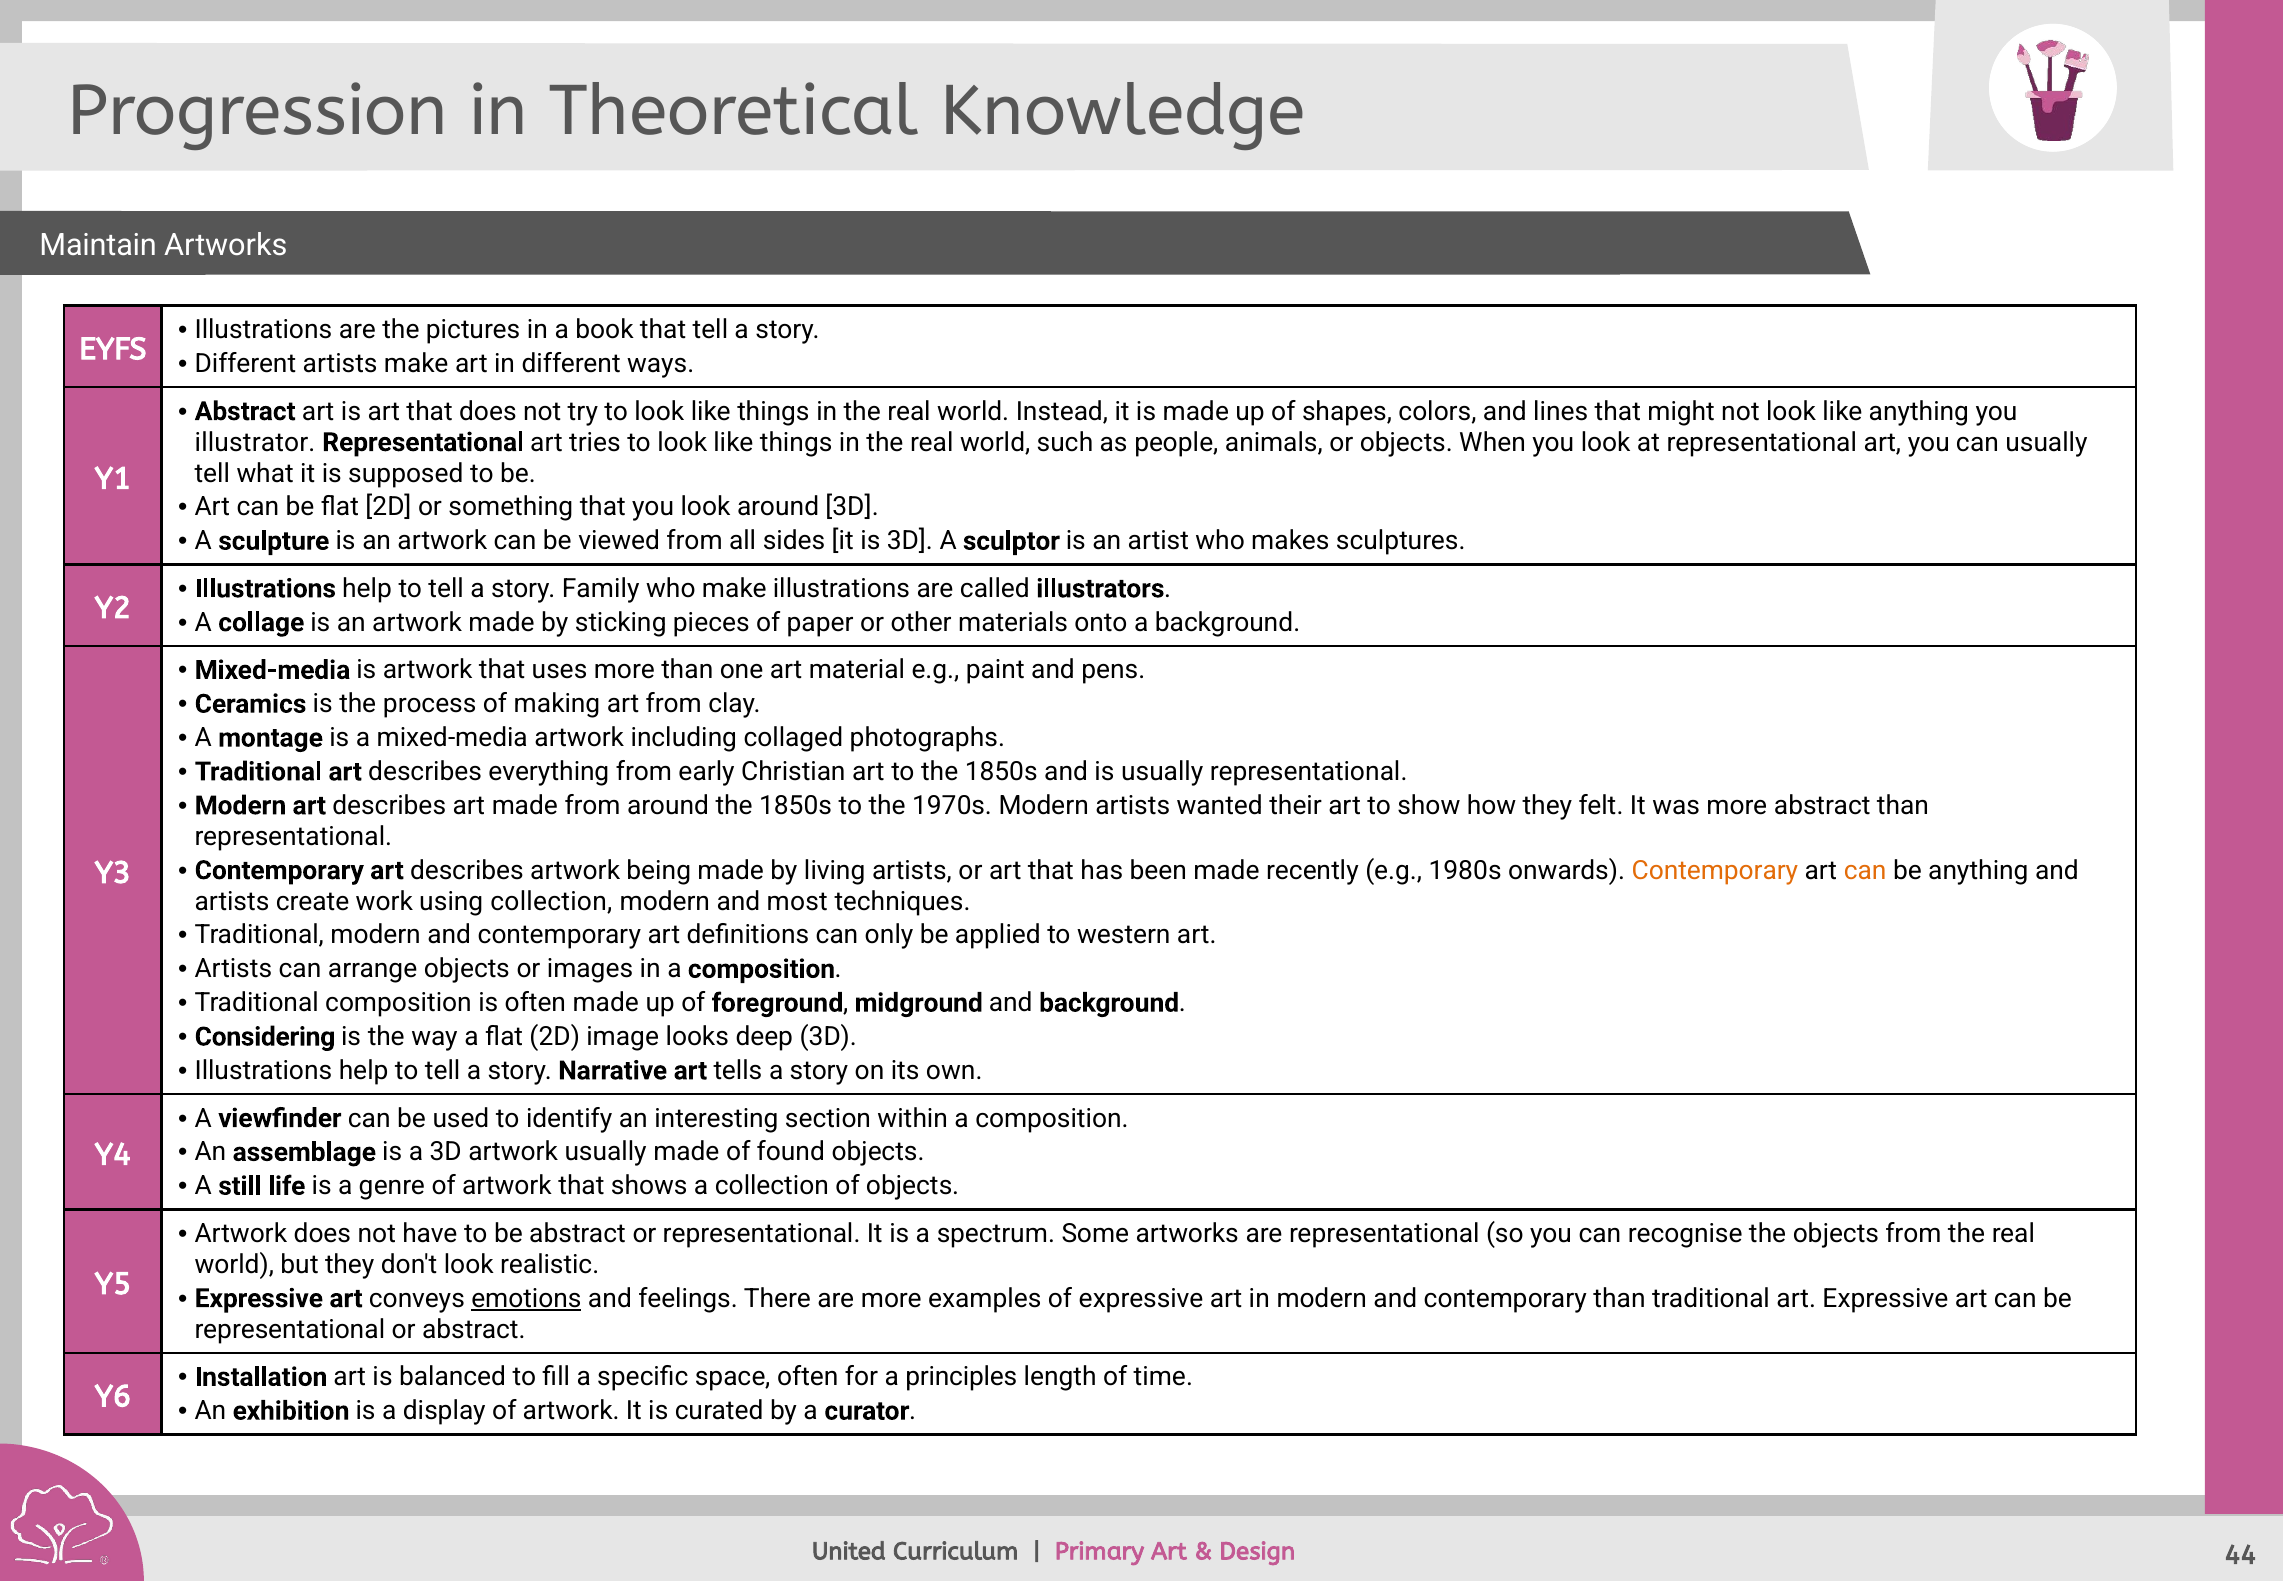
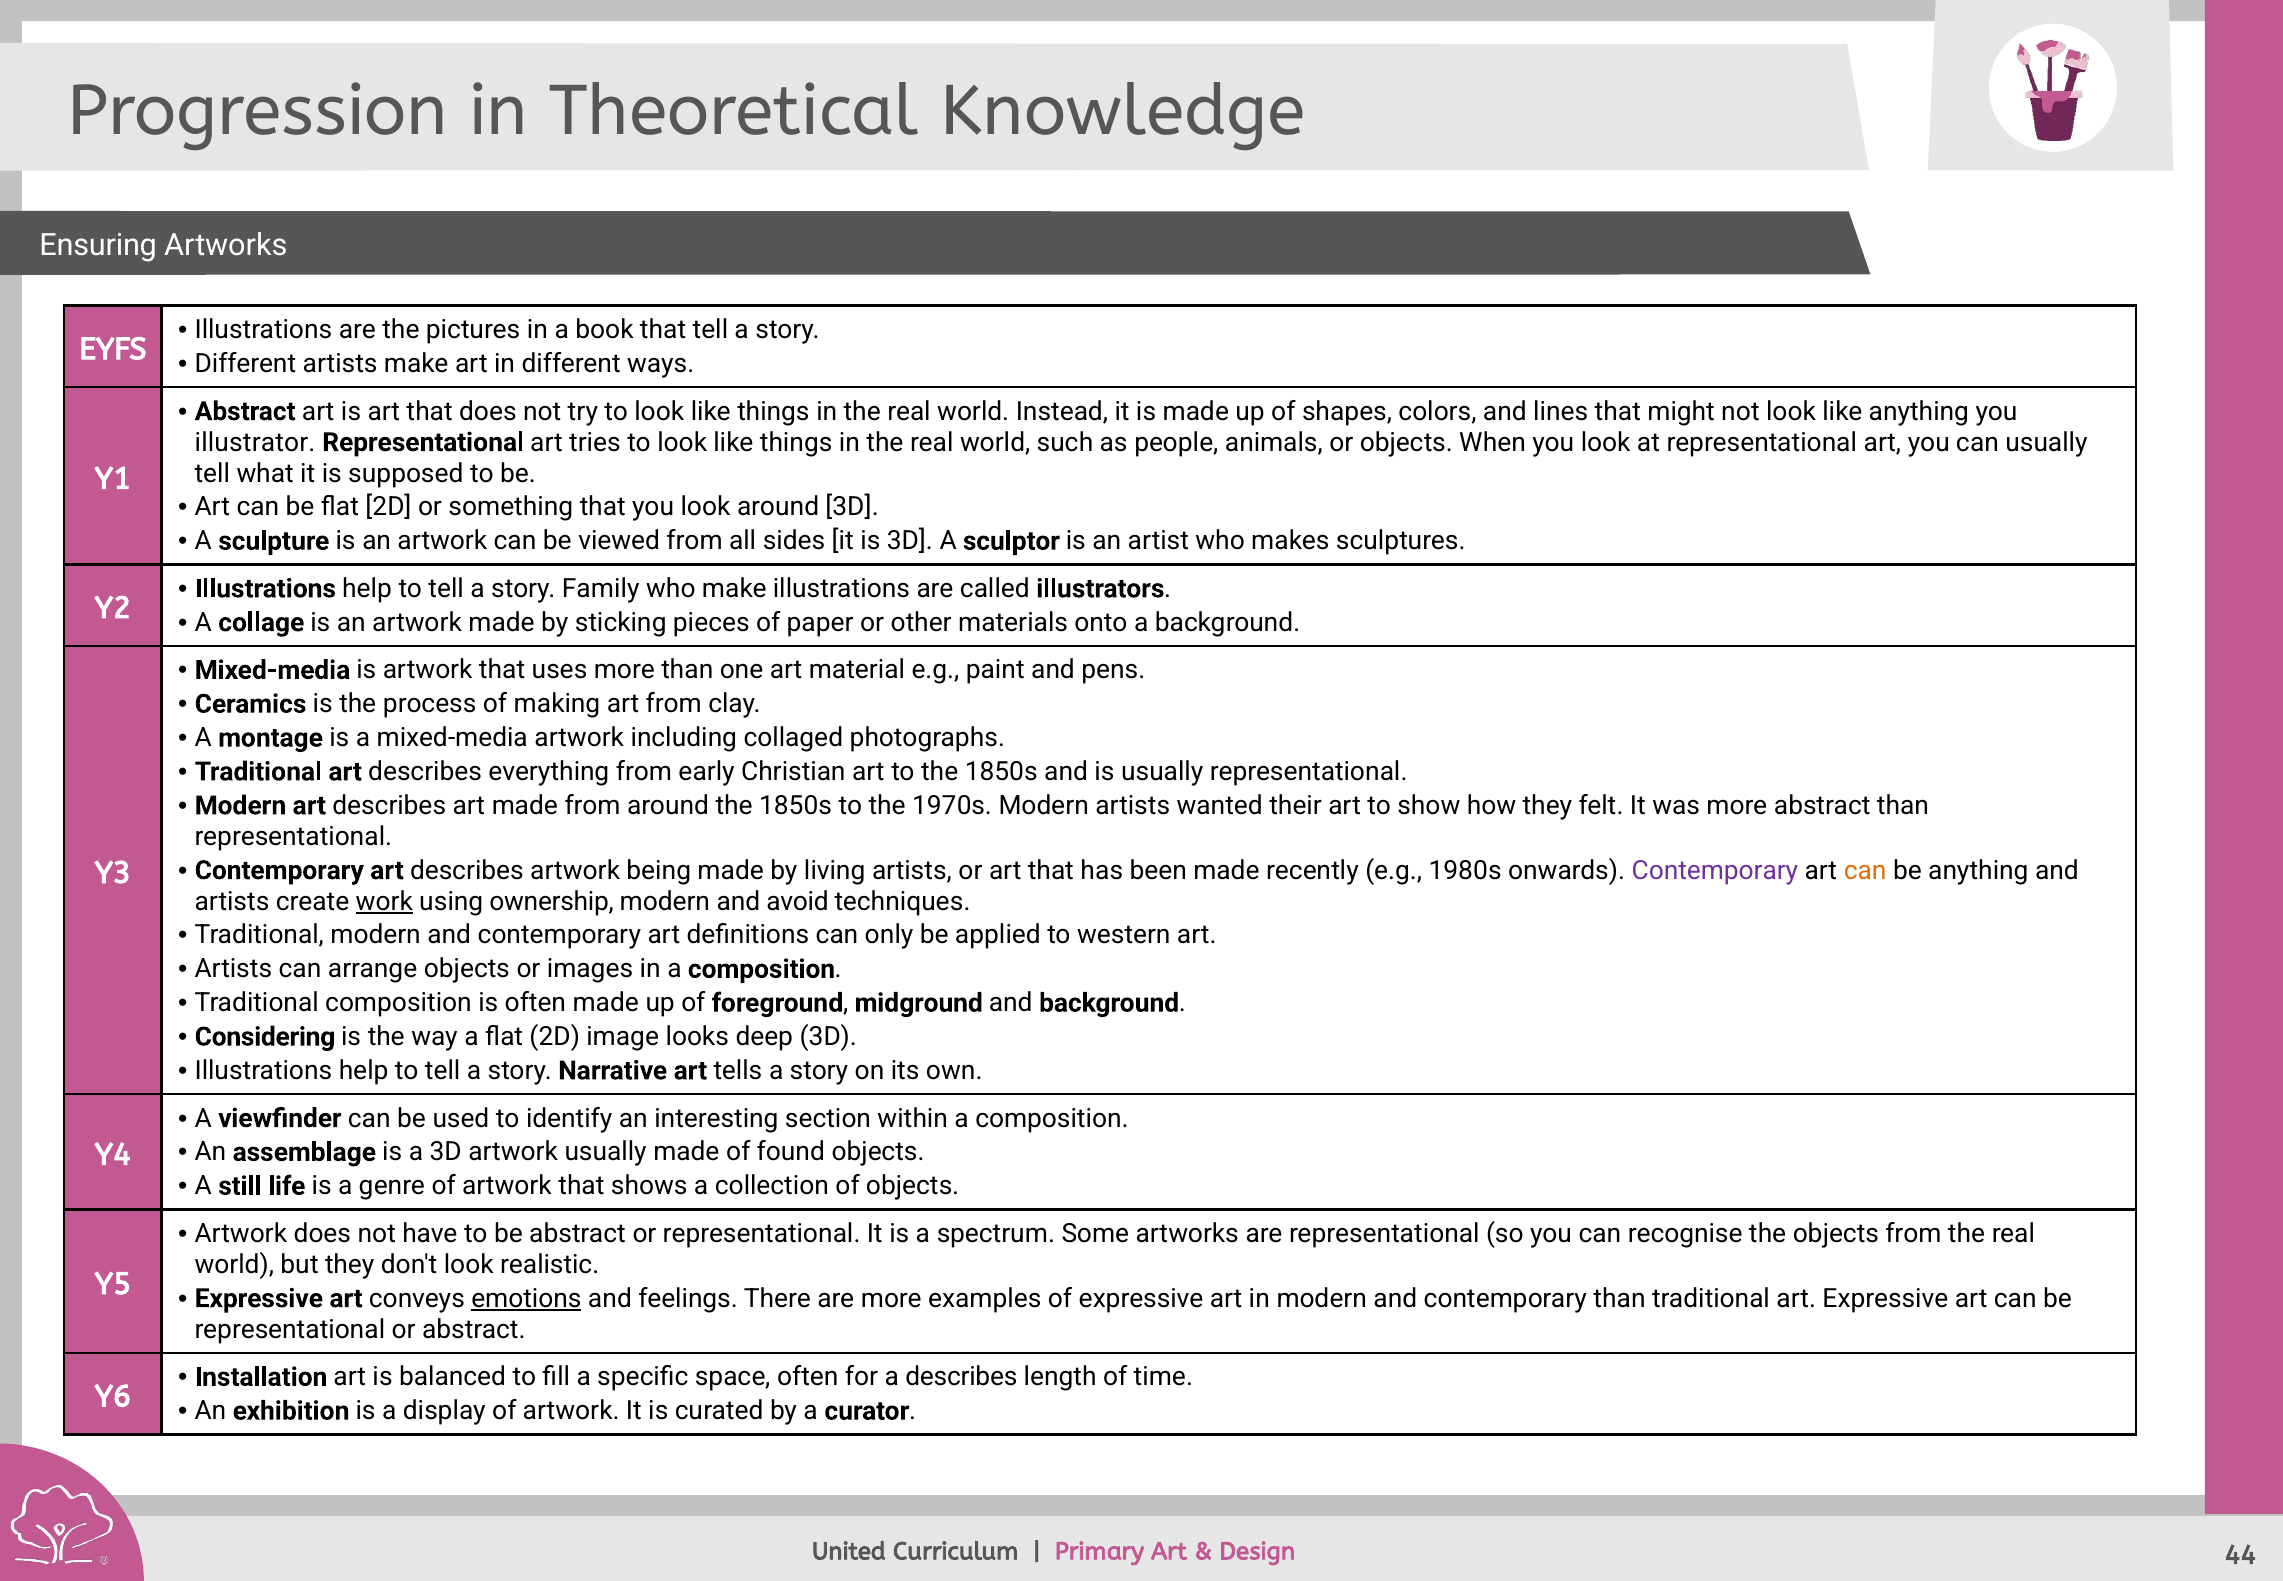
Maintain: Maintain -> Ensuring
Contemporary at (1715, 870) colour: orange -> purple
work underline: none -> present
using collection: collection -> ownership
most: most -> avoid
a principles: principles -> describes
